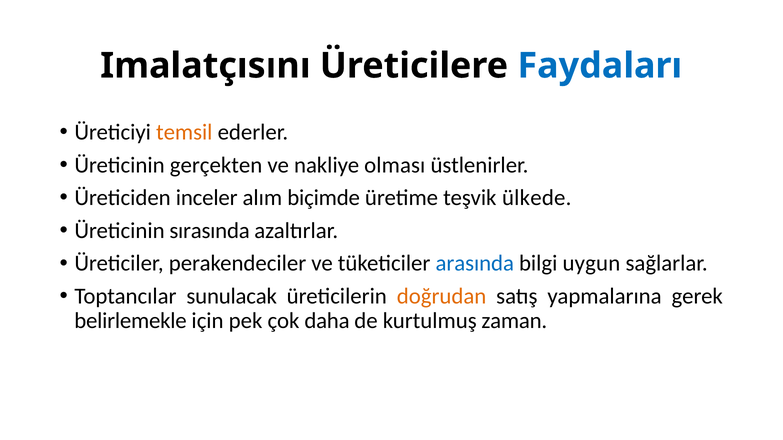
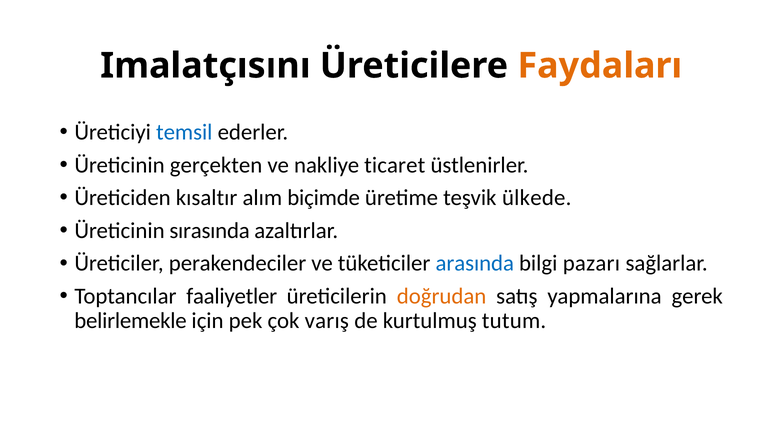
Faydaları colour: blue -> orange
temsil colour: orange -> blue
olması: olması -> ticaret
inceler: inceler -> kısaltır
uygun: uygun -> pazarı
sunulacak: sunulacak -> faaliyetler
daha: daha -> varış
zaman: zaman -> tutum
